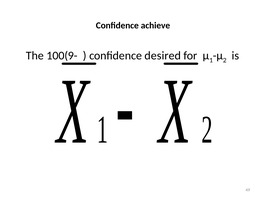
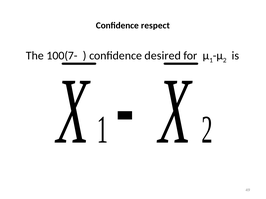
achieve: achieve -> respect
100(9-: 100(9- -> 100(7-
